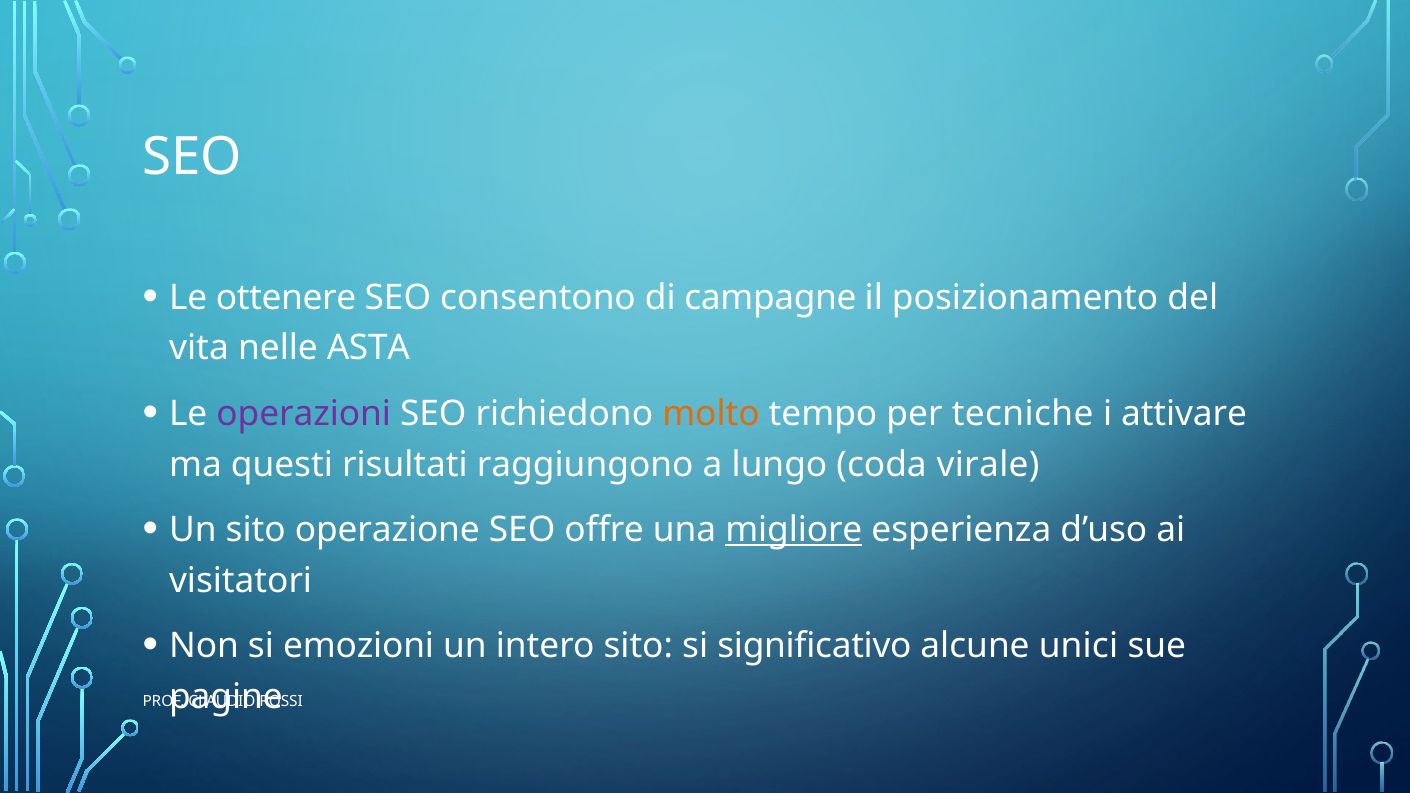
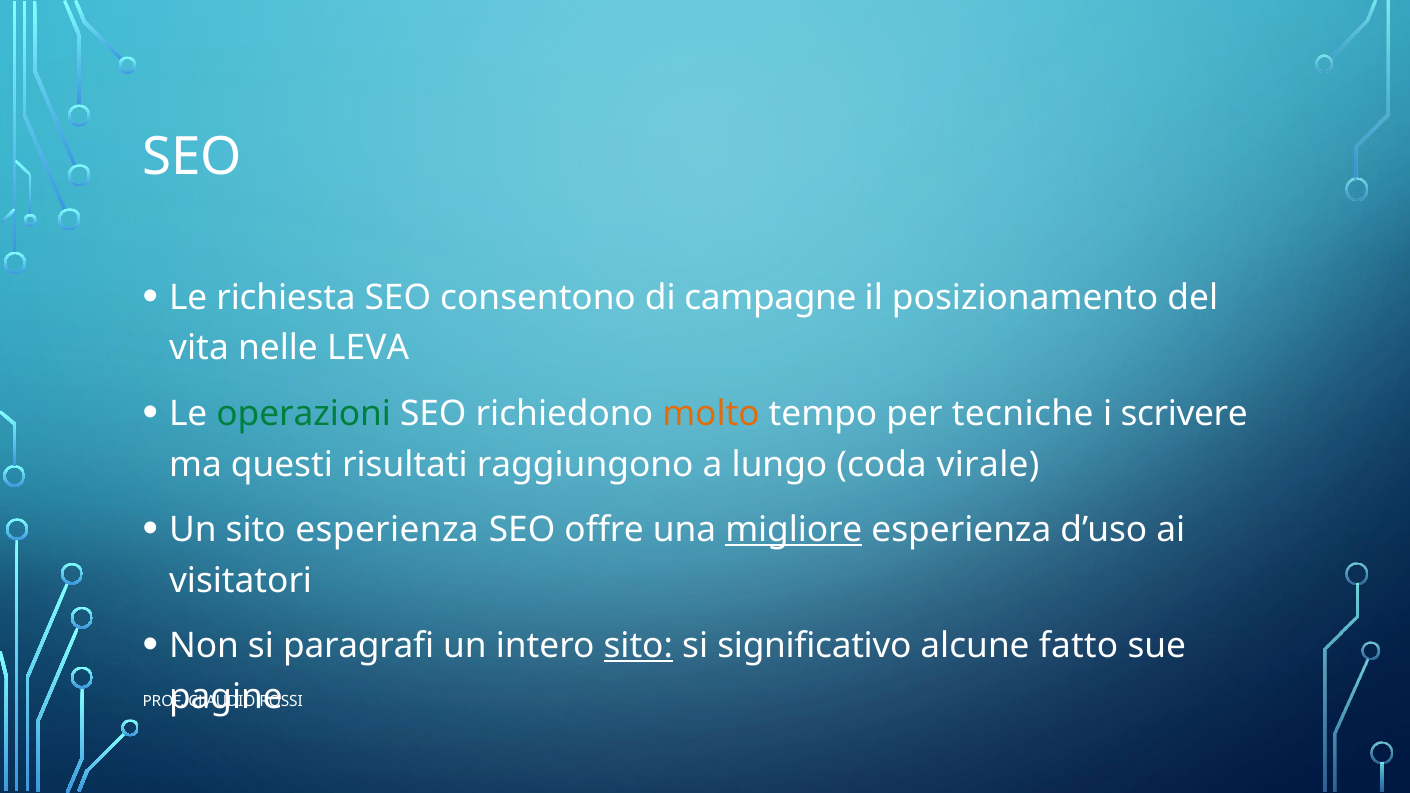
ottenere: ottenere -> richiesta
ASTA: ASTA -> LEVA
operazioni colour: purple -> green
attivare: attivare -> scrivere
sito operazione: operazione -> esperienza
emozioni: emozioni -> paragrafi
sito at (638, 646) underline: none -> present
unici: unici -> fatto
